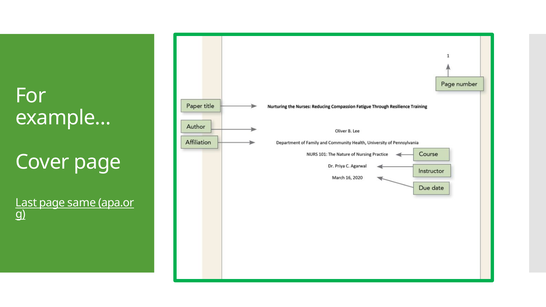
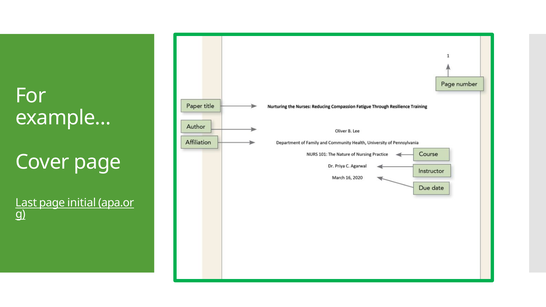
same: same -> initial
